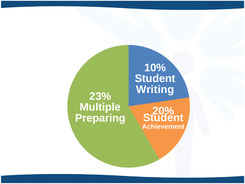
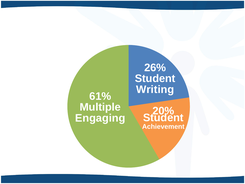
10%: 10% -> 26%
23%: 23% -> 61%
Preparing: Preparing -> Engaging
